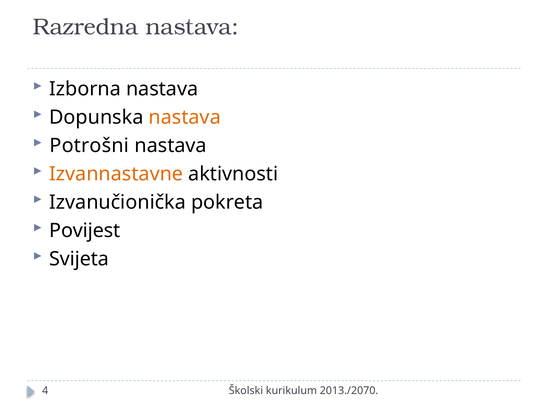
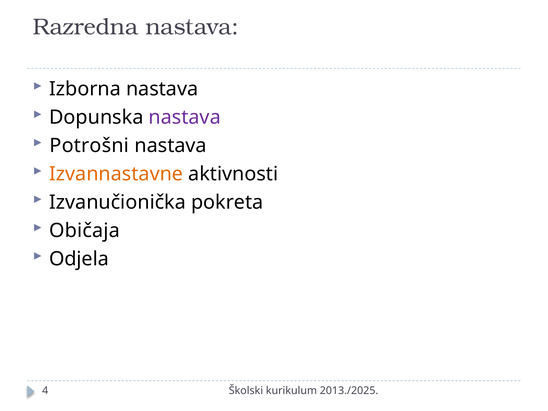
nastava at (185, 117) colour: orange -> purple
Povijest: Povijest -> Običaja
Svijeta: Svijeta -> Odjela
2013./2070: 2013./2070 -> 2013./2025
